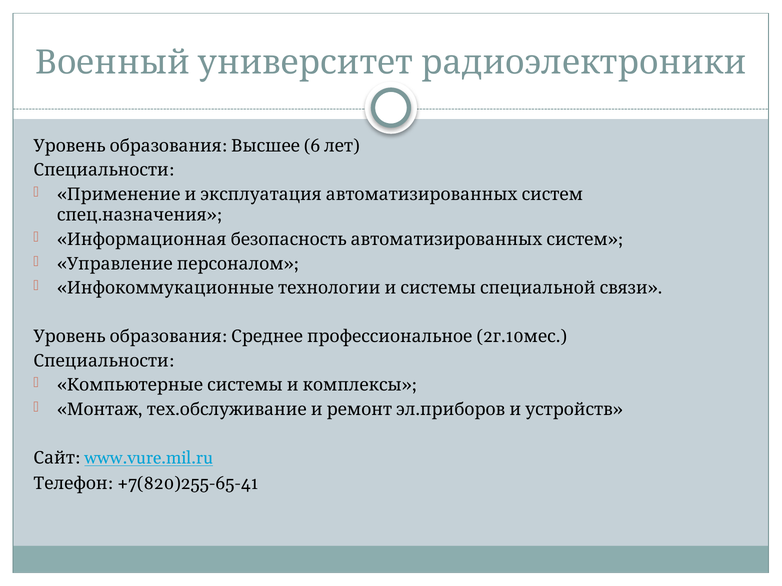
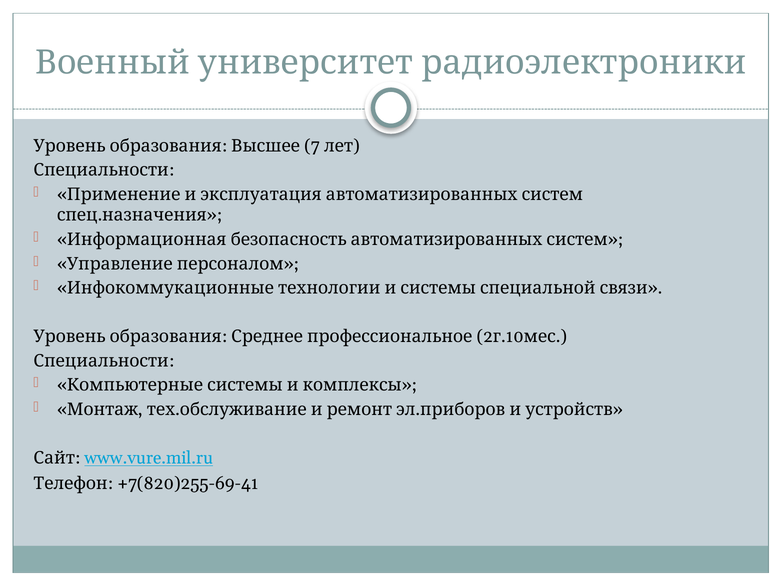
6: 6 -> 7
+7(820)255-65-41: +7(820)255-65-41 -> +7(820)255-69-41
